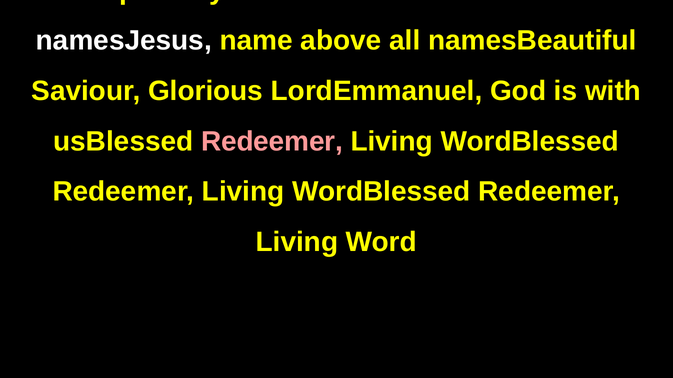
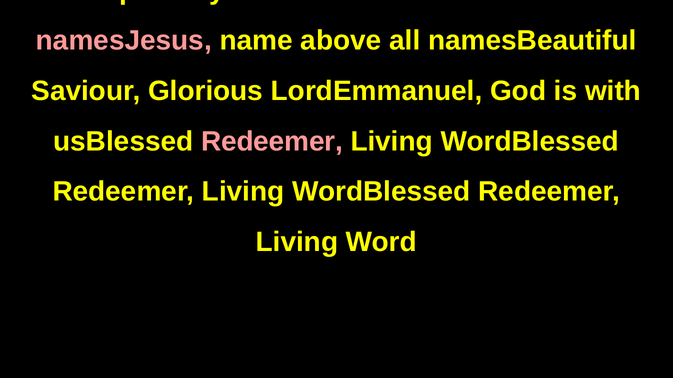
namesJesus colour: white -> pink
